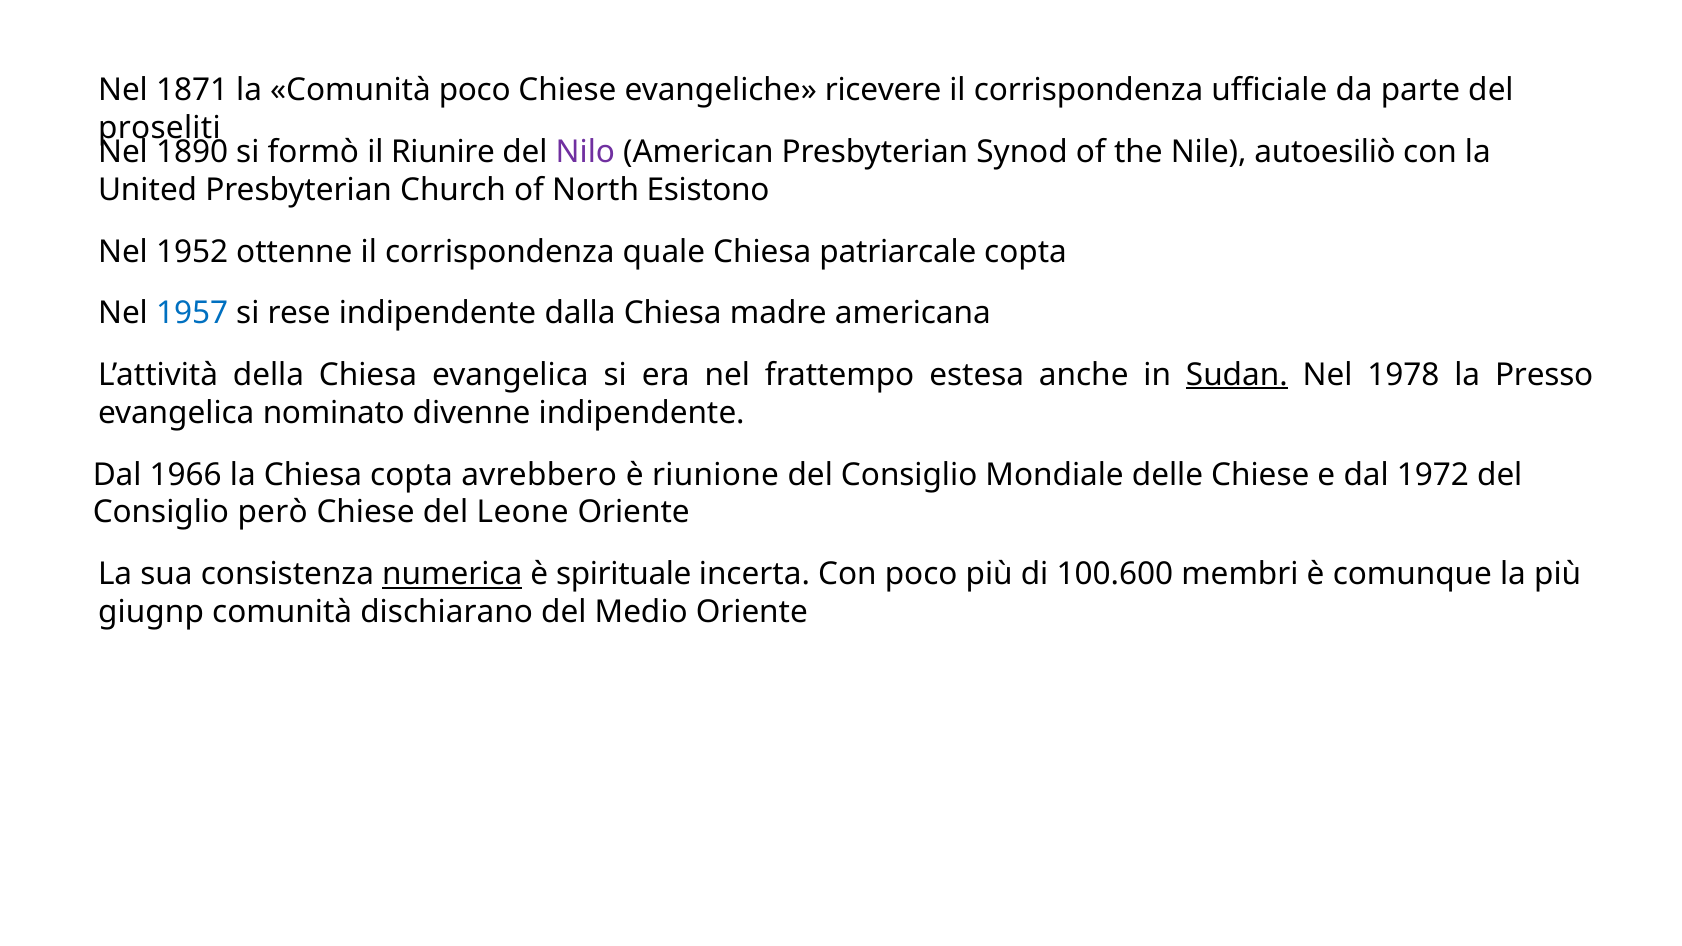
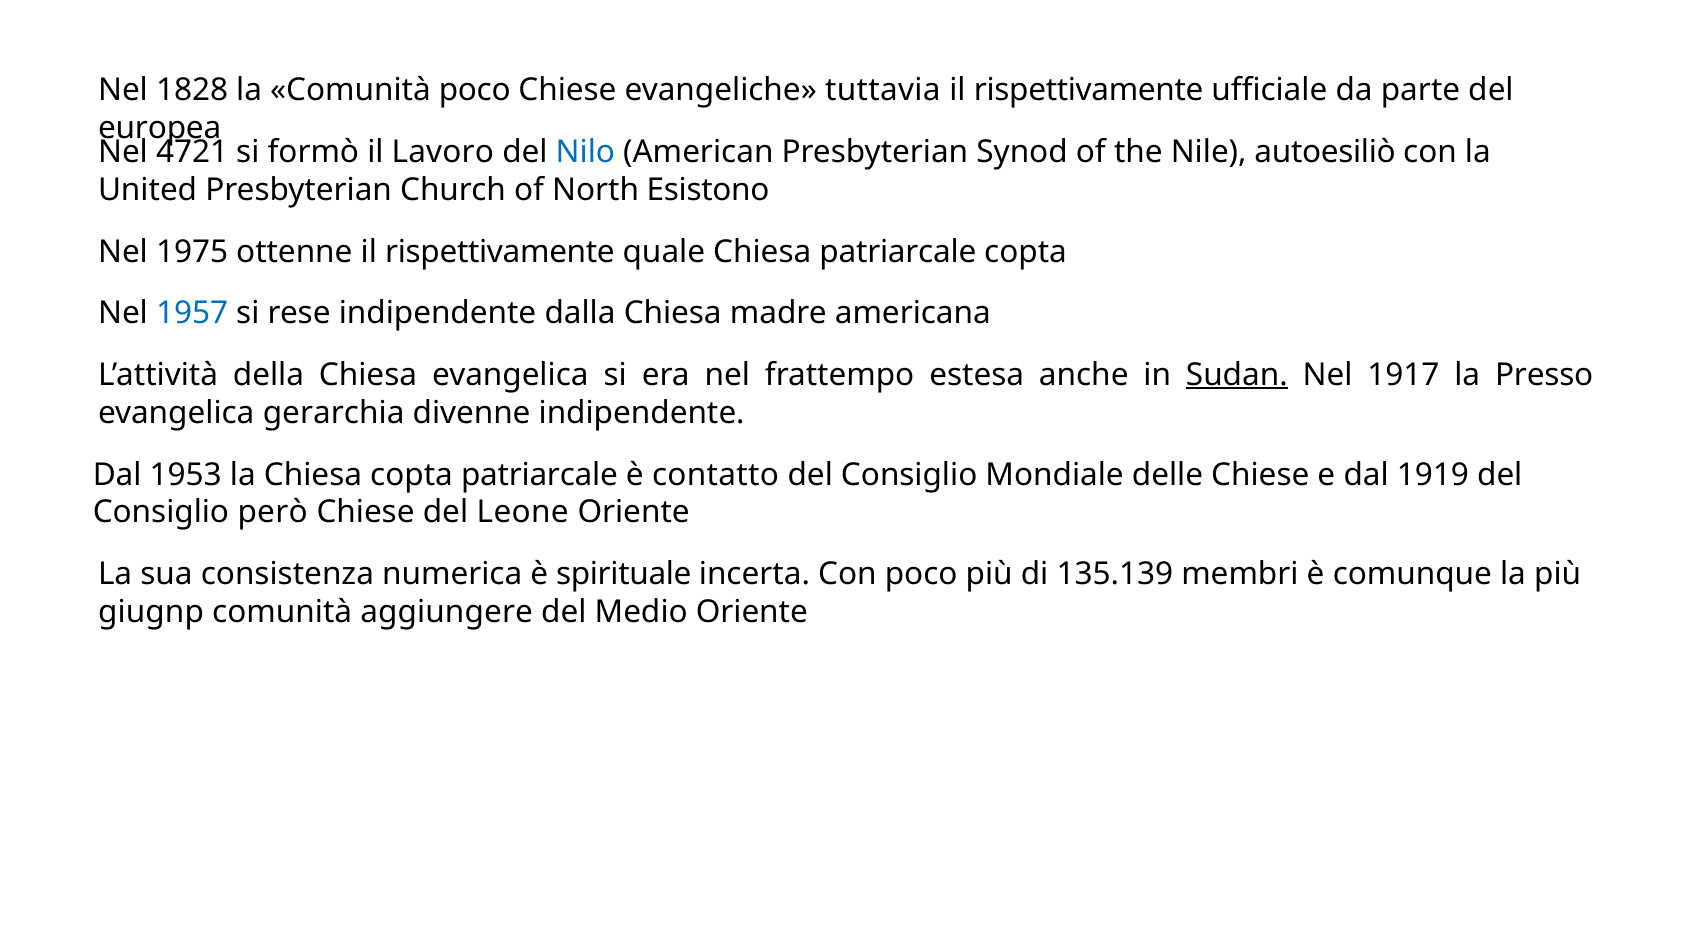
1871: 1871 -> 1828
ricevere: ricevere -> tuttavia
corrispondenza at (1089, 90): corrispondenza -> rispettivamente
proseliti: proseliti -> europea
1890: 1890 -> 4721
Riunire: Riunire -> Lavoro
Nilo colour: purple -> blue
1952: 1952 -> 1975
ottenne il corrispondenza: corrispondenza -> rispettivamente
1978: 1978 -> 1917
nominato: nominato -> gerarchia
1966: 1966 -> 1953
copta avrebbero: avrebbero -> patriarcale
riunione: riunione -> contatto
1972: 1972 -> 1919
numerica underline: present -> none
100.600: 100.600 -> 135.139
dischiarano: dischiarano -> aggiungere
